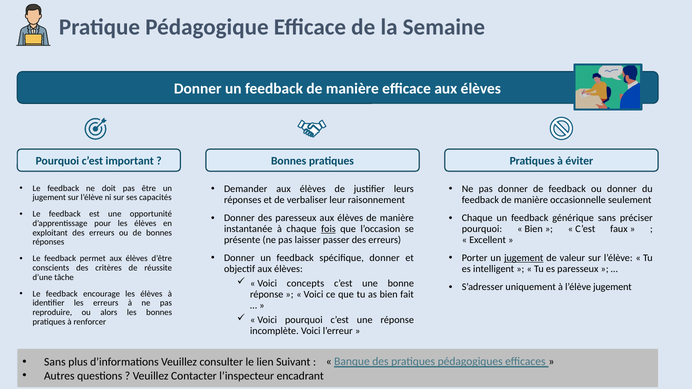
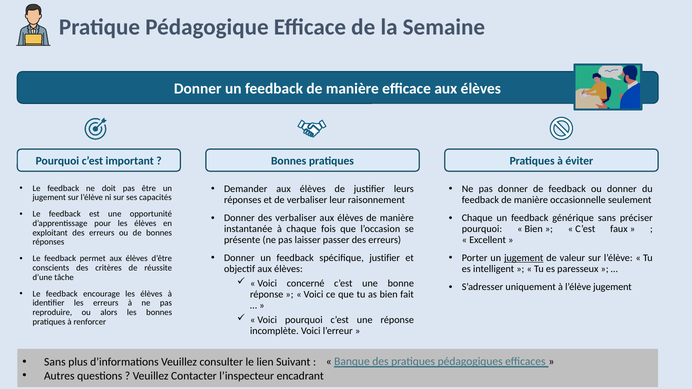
des paresseux: paresseux -> verbaliser
fois underline: present -> none
spécifique donner: donner -> justifier
concepts: concepts -> concerné
